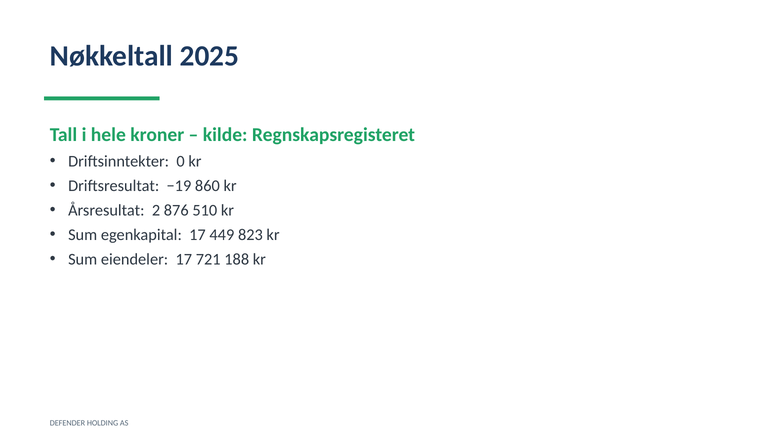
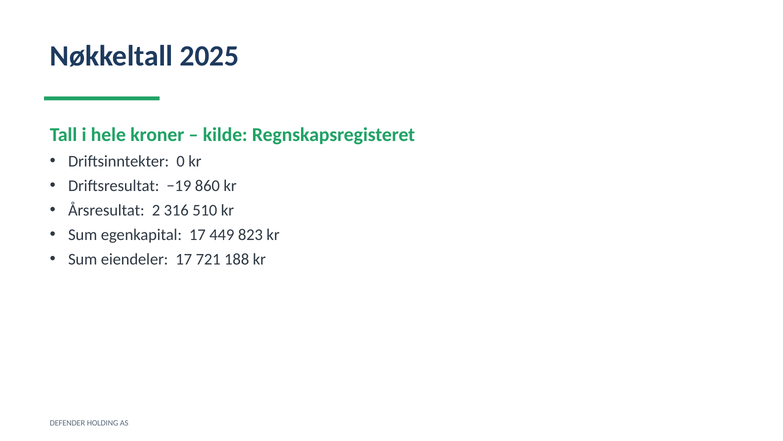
876: 876 -> 316
